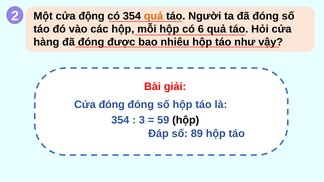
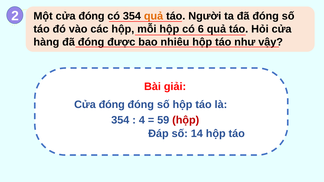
Một cửa động: động -> đóng
3: 3 -> 4
hộp at (186, 120) colour: black -> red
89: 89 -> 14
